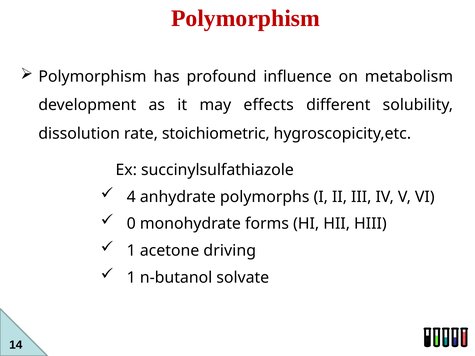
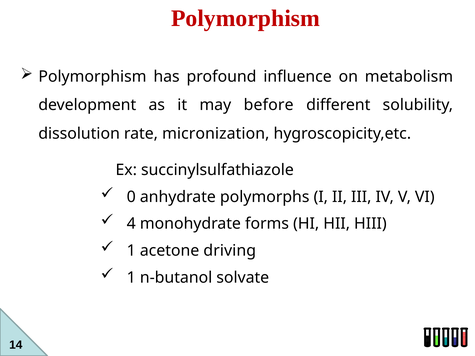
effects: effects -> before
stoichiometric: stoichiometric -> micronization
4: 4 -> 0
0: 0 -> 4
